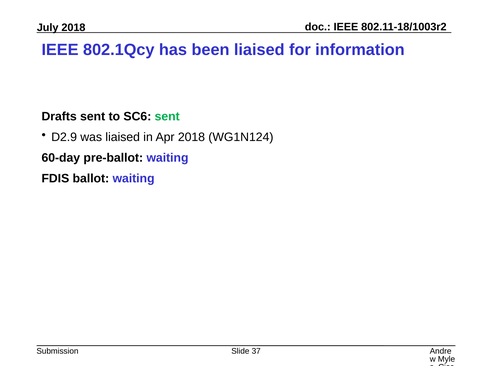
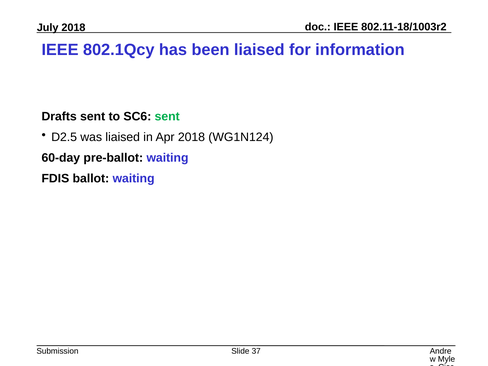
D2.9: D2.9 -> D2.5
